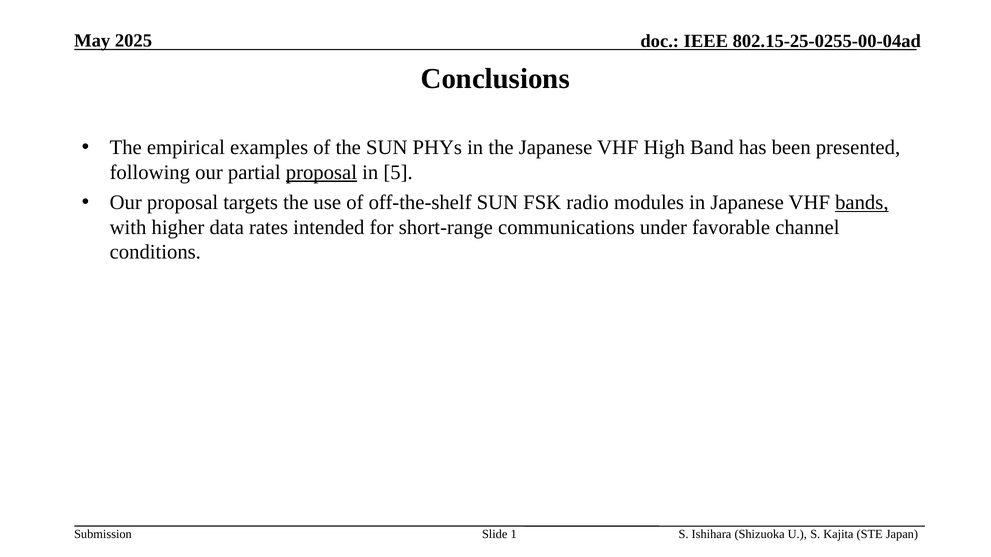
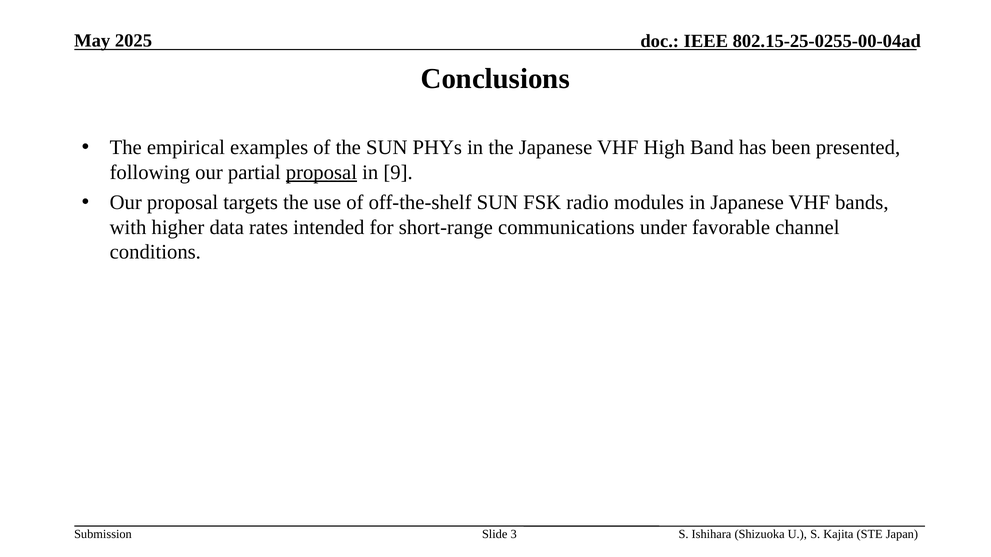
5: 5 -> 9
bands underline: present -> none
1: 1 -> 3
